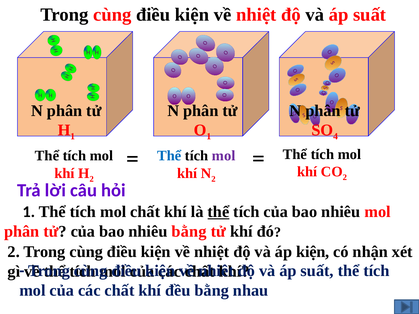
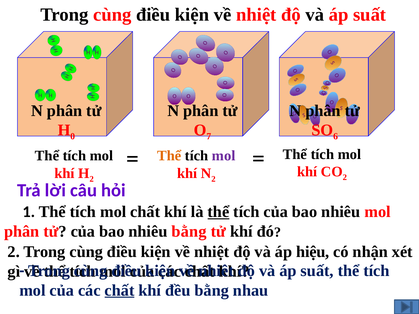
H 1: 1 -> 0
O 1: 1 -> 7
4: 4 -> 6
Thể at (169, 156) colour: blue -> orange
áp kiện: kiện -> hiệu
chất at (120, 291) underline: none -> present
